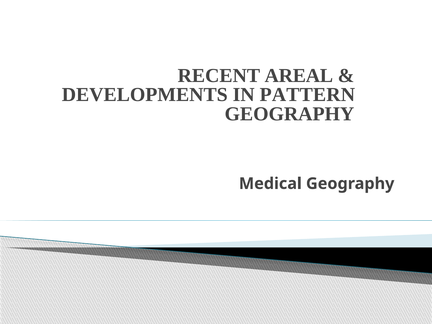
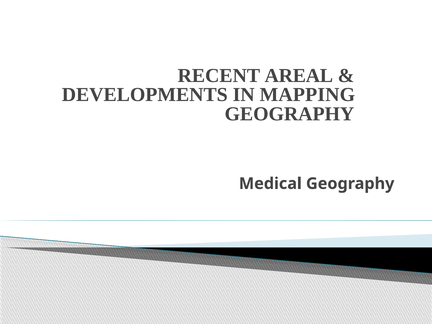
PATTERN: PATTERN -> MAPPING
